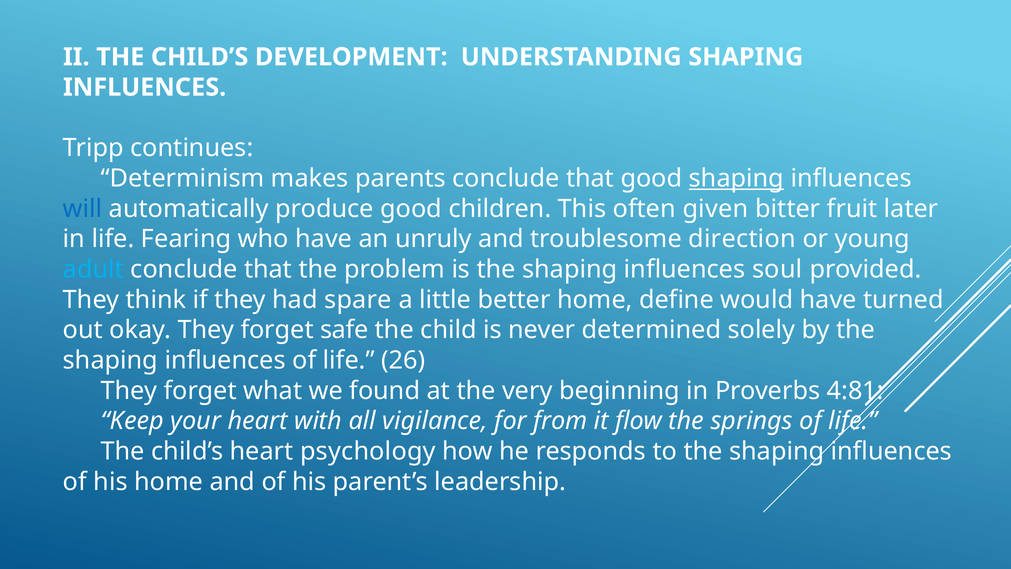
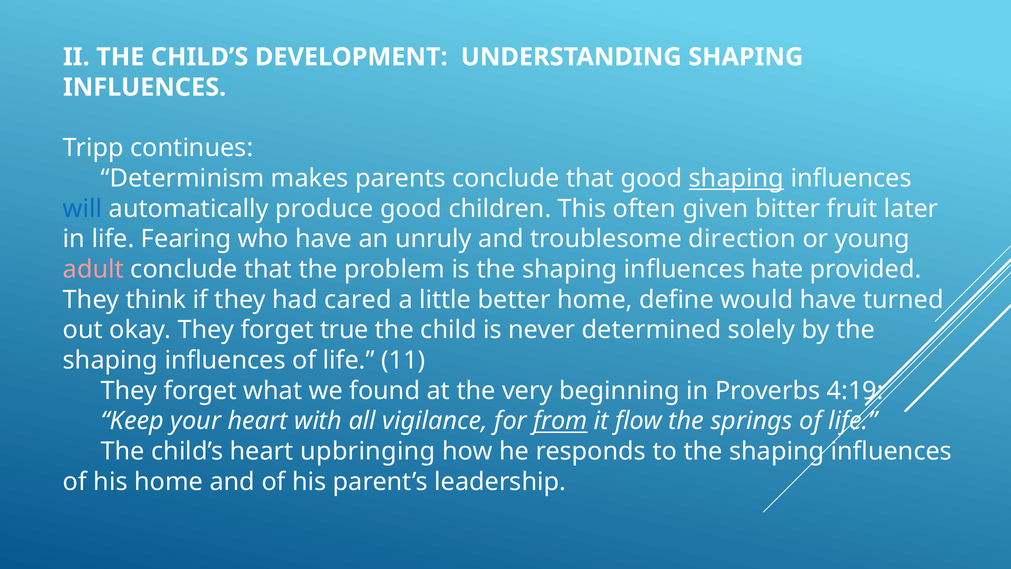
adult colour: light blue -> pink
soul: soul -> hate
spare: spare -> cared
safe: safe -> true
26: 26 -> 11
4:81: 4:81 -> 4:19
from underline: none -> present
psychology: psychology -> upbringing
